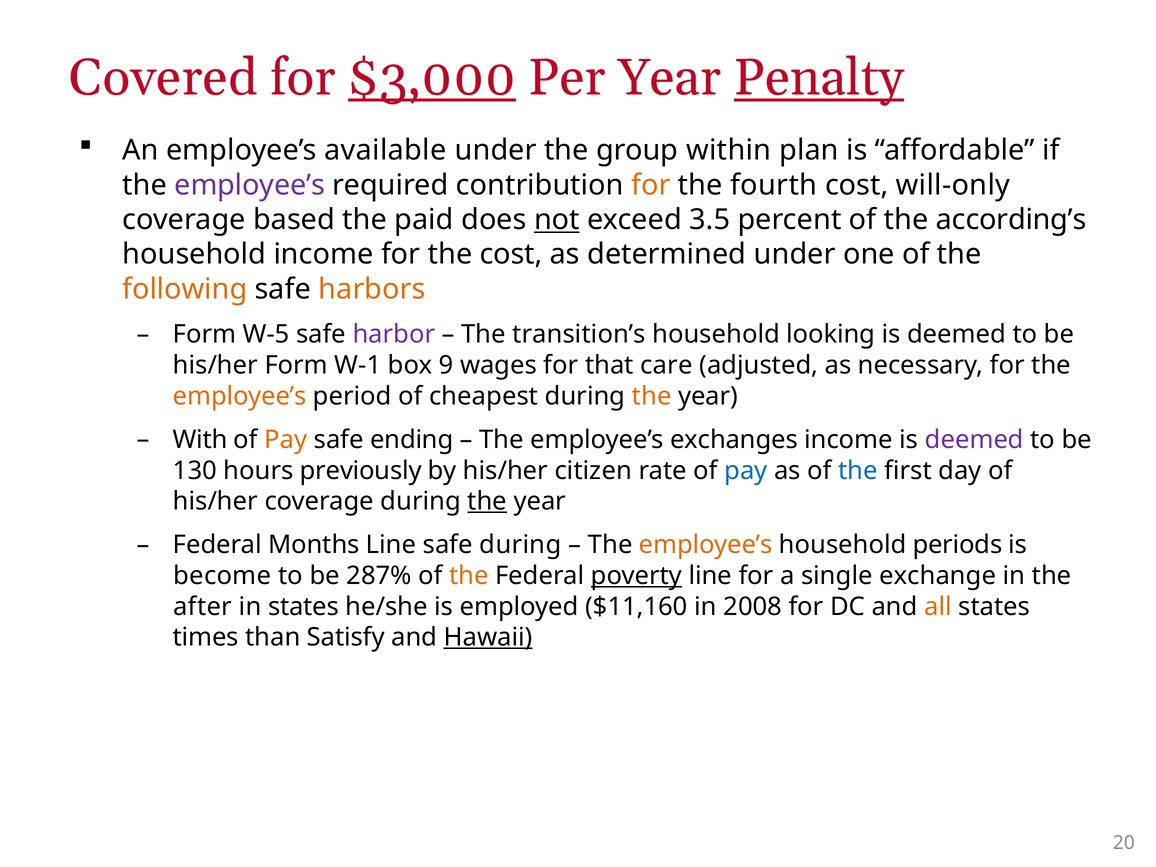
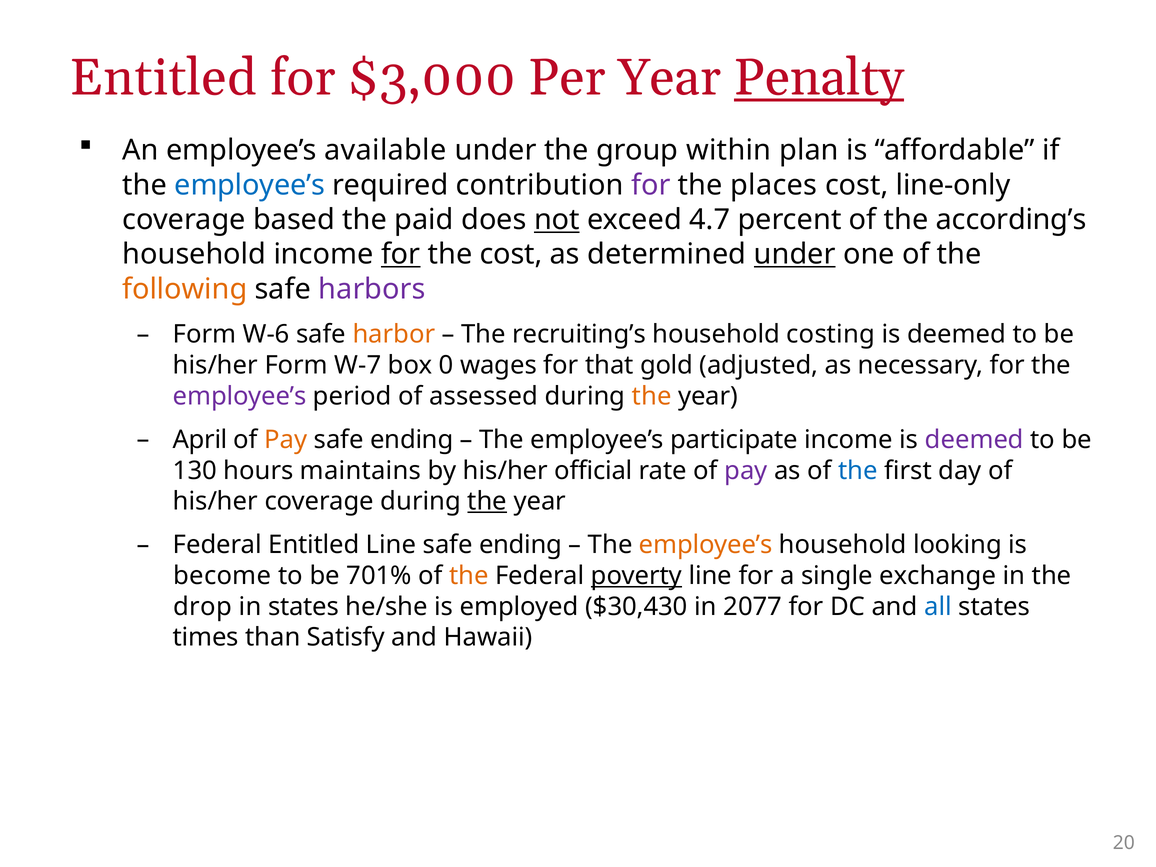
Covered at (163, 78): Covered -> Entitled
$3,000 underline: present -> none
employee’s at (250, 185) colour: purple -> blue
for at (651, 185) colour: orange -> purple
fourth: fourth -> places
will-only: will-only -> line-only
3.5: 3.5 -> 4.7
for at (401, 254) underline: none -> present
under at (795, 254) underline: none -> present
harbors colour: orange -> purple
W-5: W-5 -> W-6
harbor colour: purple -> orange
transition’s: transition’s -> recruiting’s
looking: looking -> costing
W-1: W-1 -> W-7
9: 9 -> 0
care: care -> gold
employee’s at (240, 396) colour: orange -> purple
cheapest: cheapest -> assessed
With: With -> April
exchanges: exchanges -> participate
previously: previously -> maintains
citizen: citizen -> official
pay at (746, 471) colour: blue -> purple
Federal Months: Months -> Entitled
Line safe during: during -> ending
periods: periods -> looking
287%: 287% -> 701%
after: after -> drop
$11,160: $11,160 -> $30,430
2008: 2008 -> 2077
all colour: orange -> blue
Hawaii underline: present -> none
